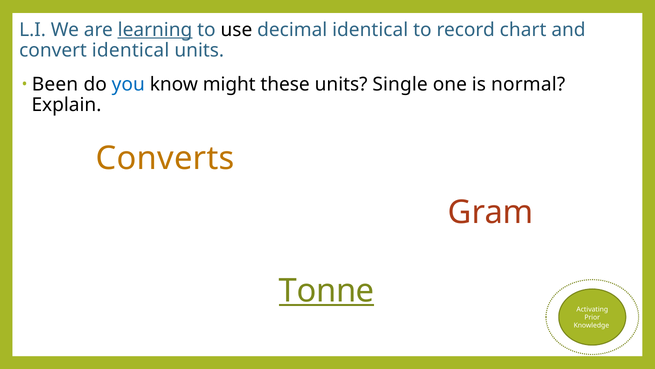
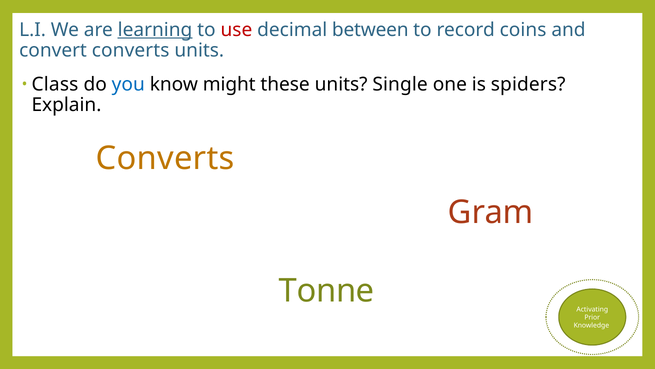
use colour: black -> red
decimal identical: identical -> between
chart: chart -> coins
convert identical: identical -> converts
Been: Been -> Class
normal: normal -> spiders
Tonne underline: present -> none
